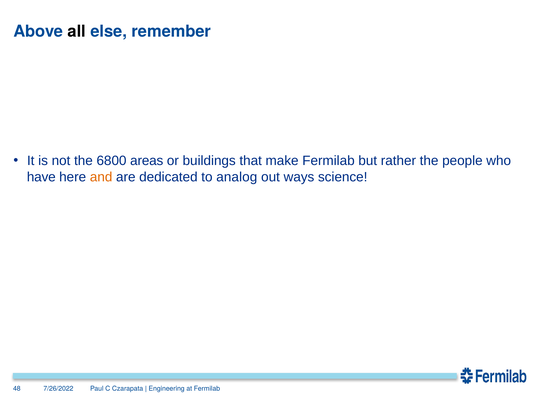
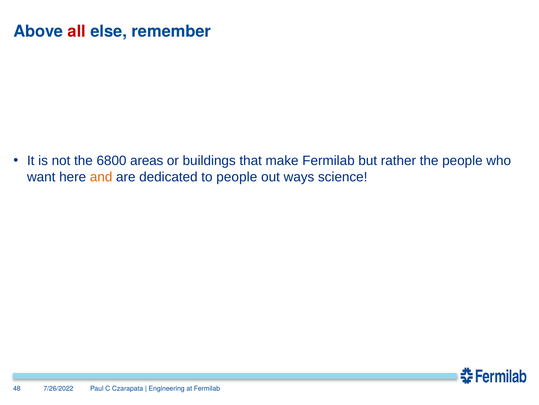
all colour: black -> red
have: have -> want
to analog: analog -> people
